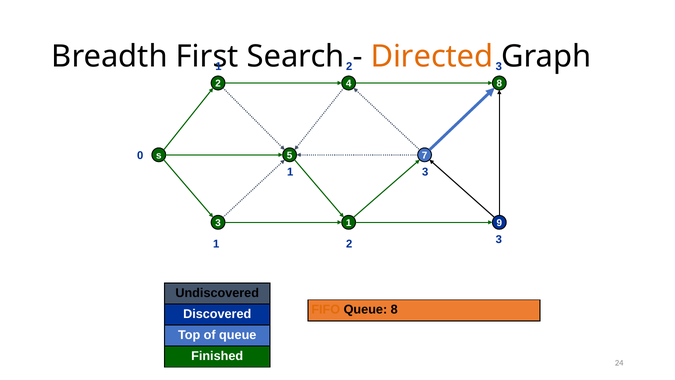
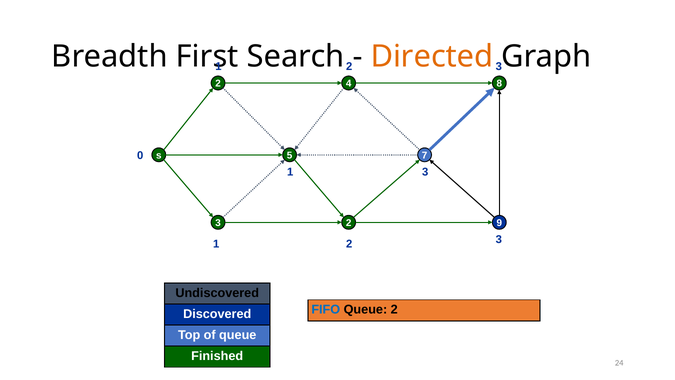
3 1: 1 -> 2
FIFO colour: orange -> blue
Queue 8: 8 -> 2
